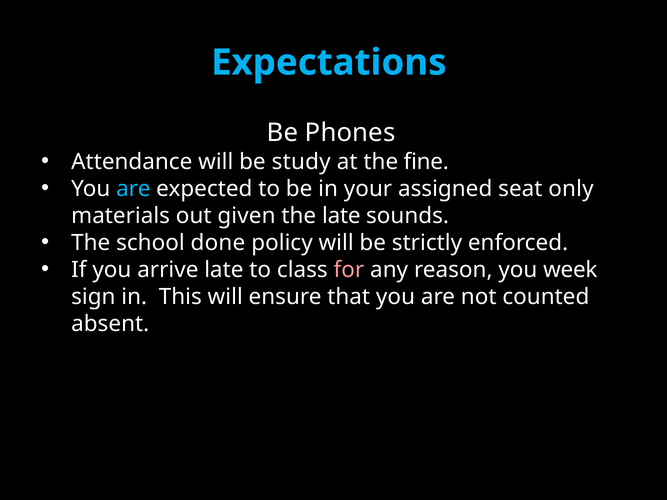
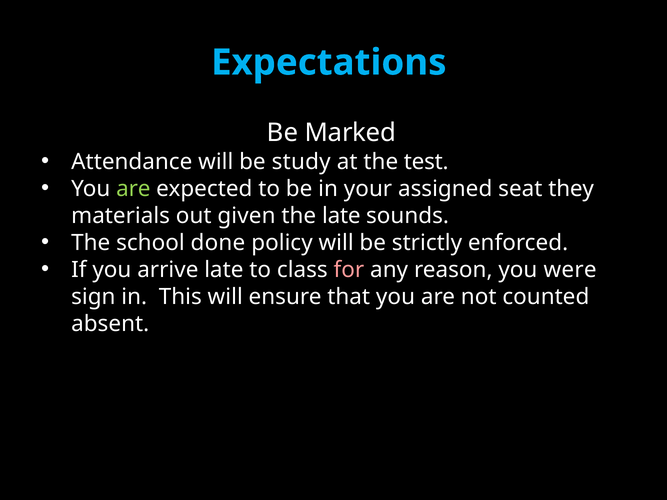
Phones: Phones -> Marked
fine: fine -> test
are at (133, 189) colour: light blue -> light green
only: only -> they
week: week -> were
